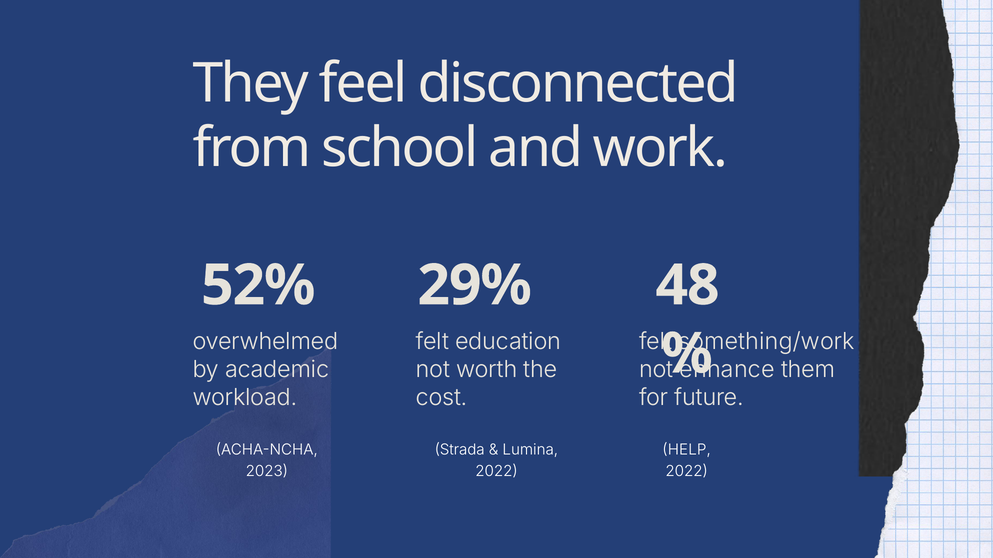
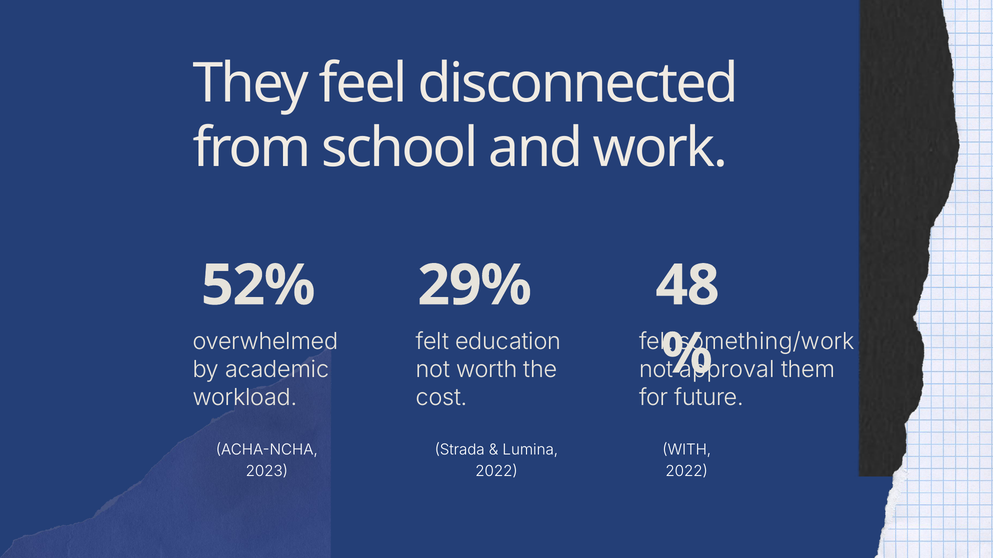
enhance: enhance -> approval
HELP: HELP -> WITH
